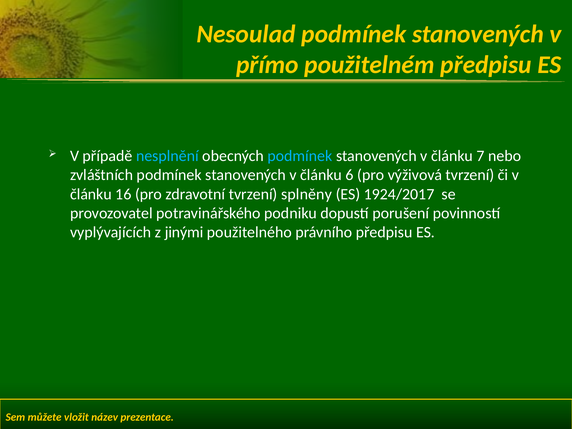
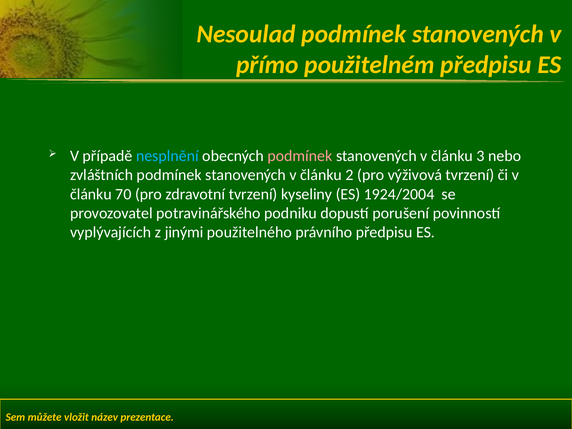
podmínek at (300, 156) colour: light blue -> pink
7: 7 -> 3
6: 6 -> 2
16: 16 -> 70
splněny: splněny -> kyseliny
1924/2017: 1924/2017 -> 1924/2004
